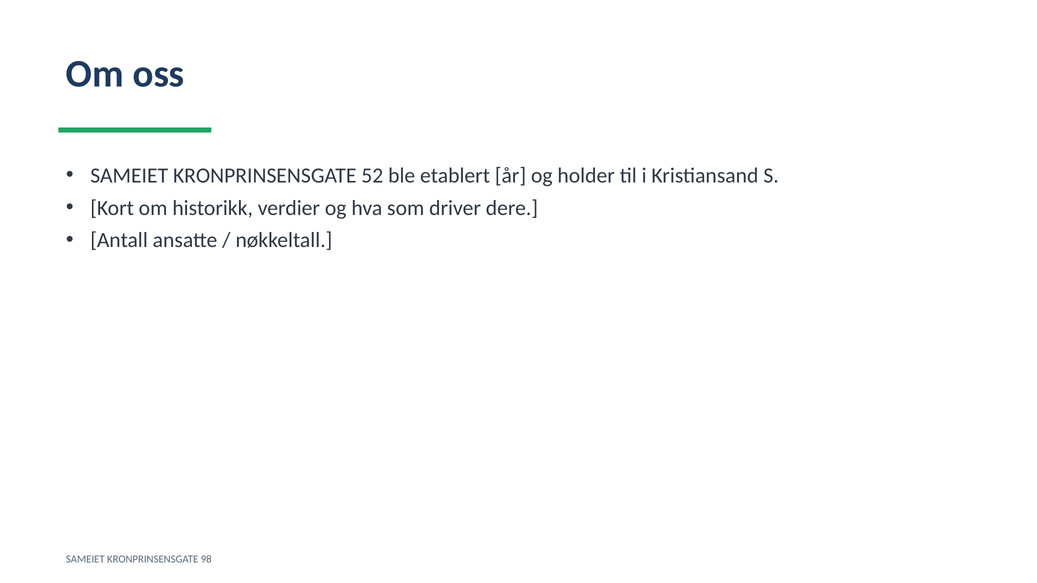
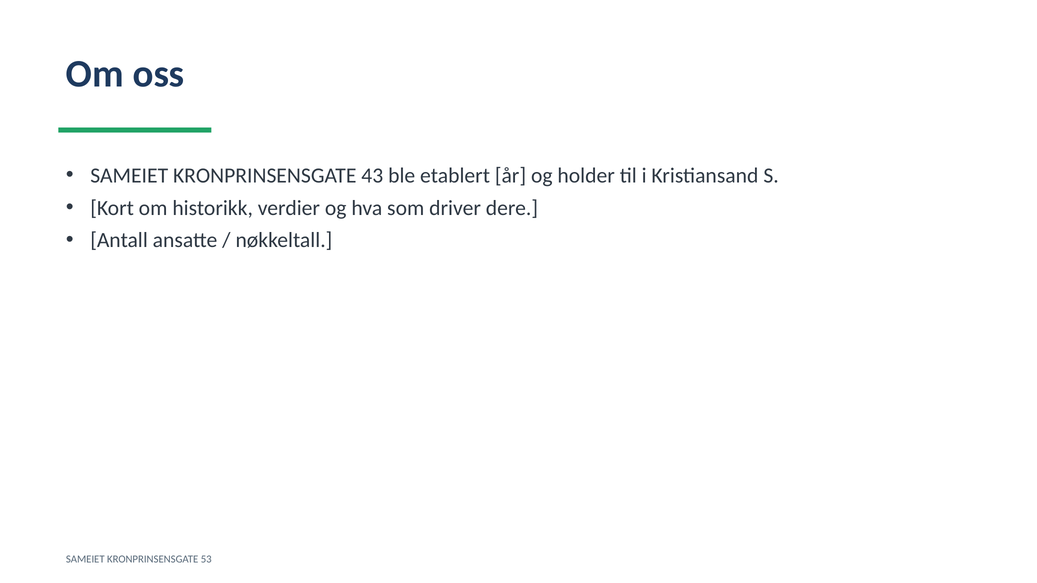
52: 52 -> 43
98: 98 -> 53
